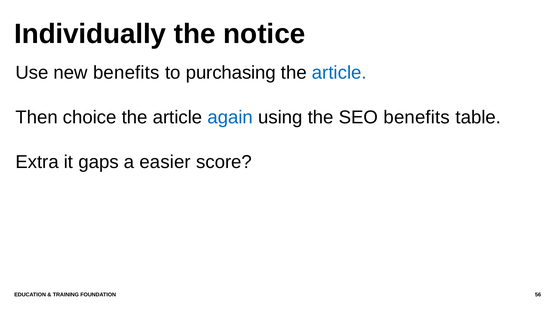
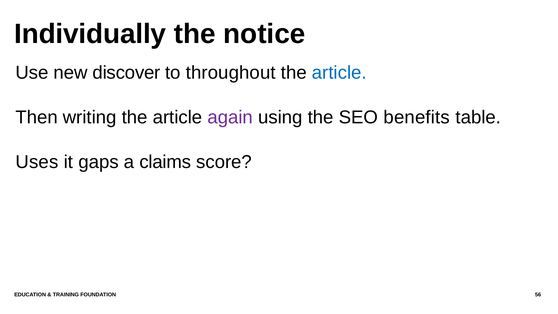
new benefits: benefits -> discover
purchasing: purchasing -> throughout
choice: choice -> writing
again colour: blue -> purple
Extra: Extra -> Uses
easier: easier -> claims
